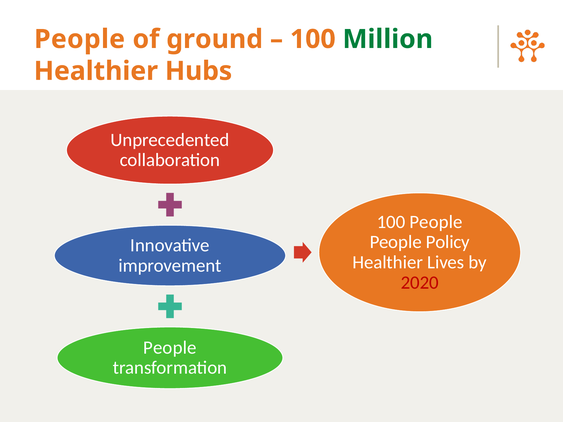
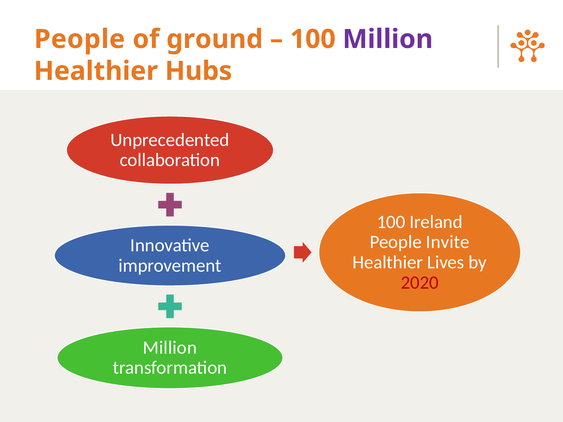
Million at (388, 39) colour: green -> purple
100 People: People -> Ireland
Policy: Policy -> Invite
People at (170, 348): People -> Million
